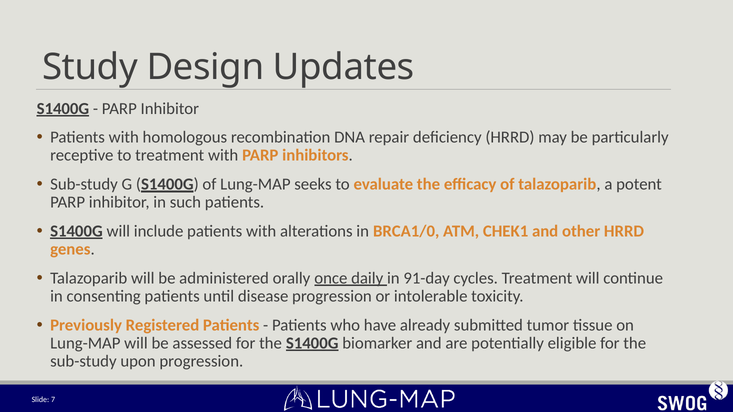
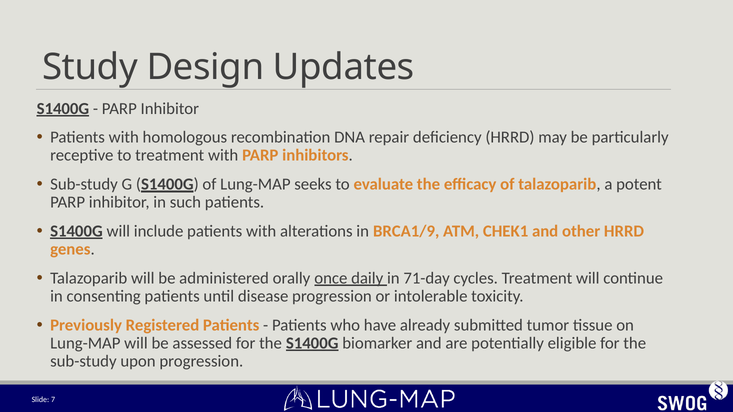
BRCA1/0: BRCA1/0 -> BRCA1/9
91-day: 91-day -> 71-day
